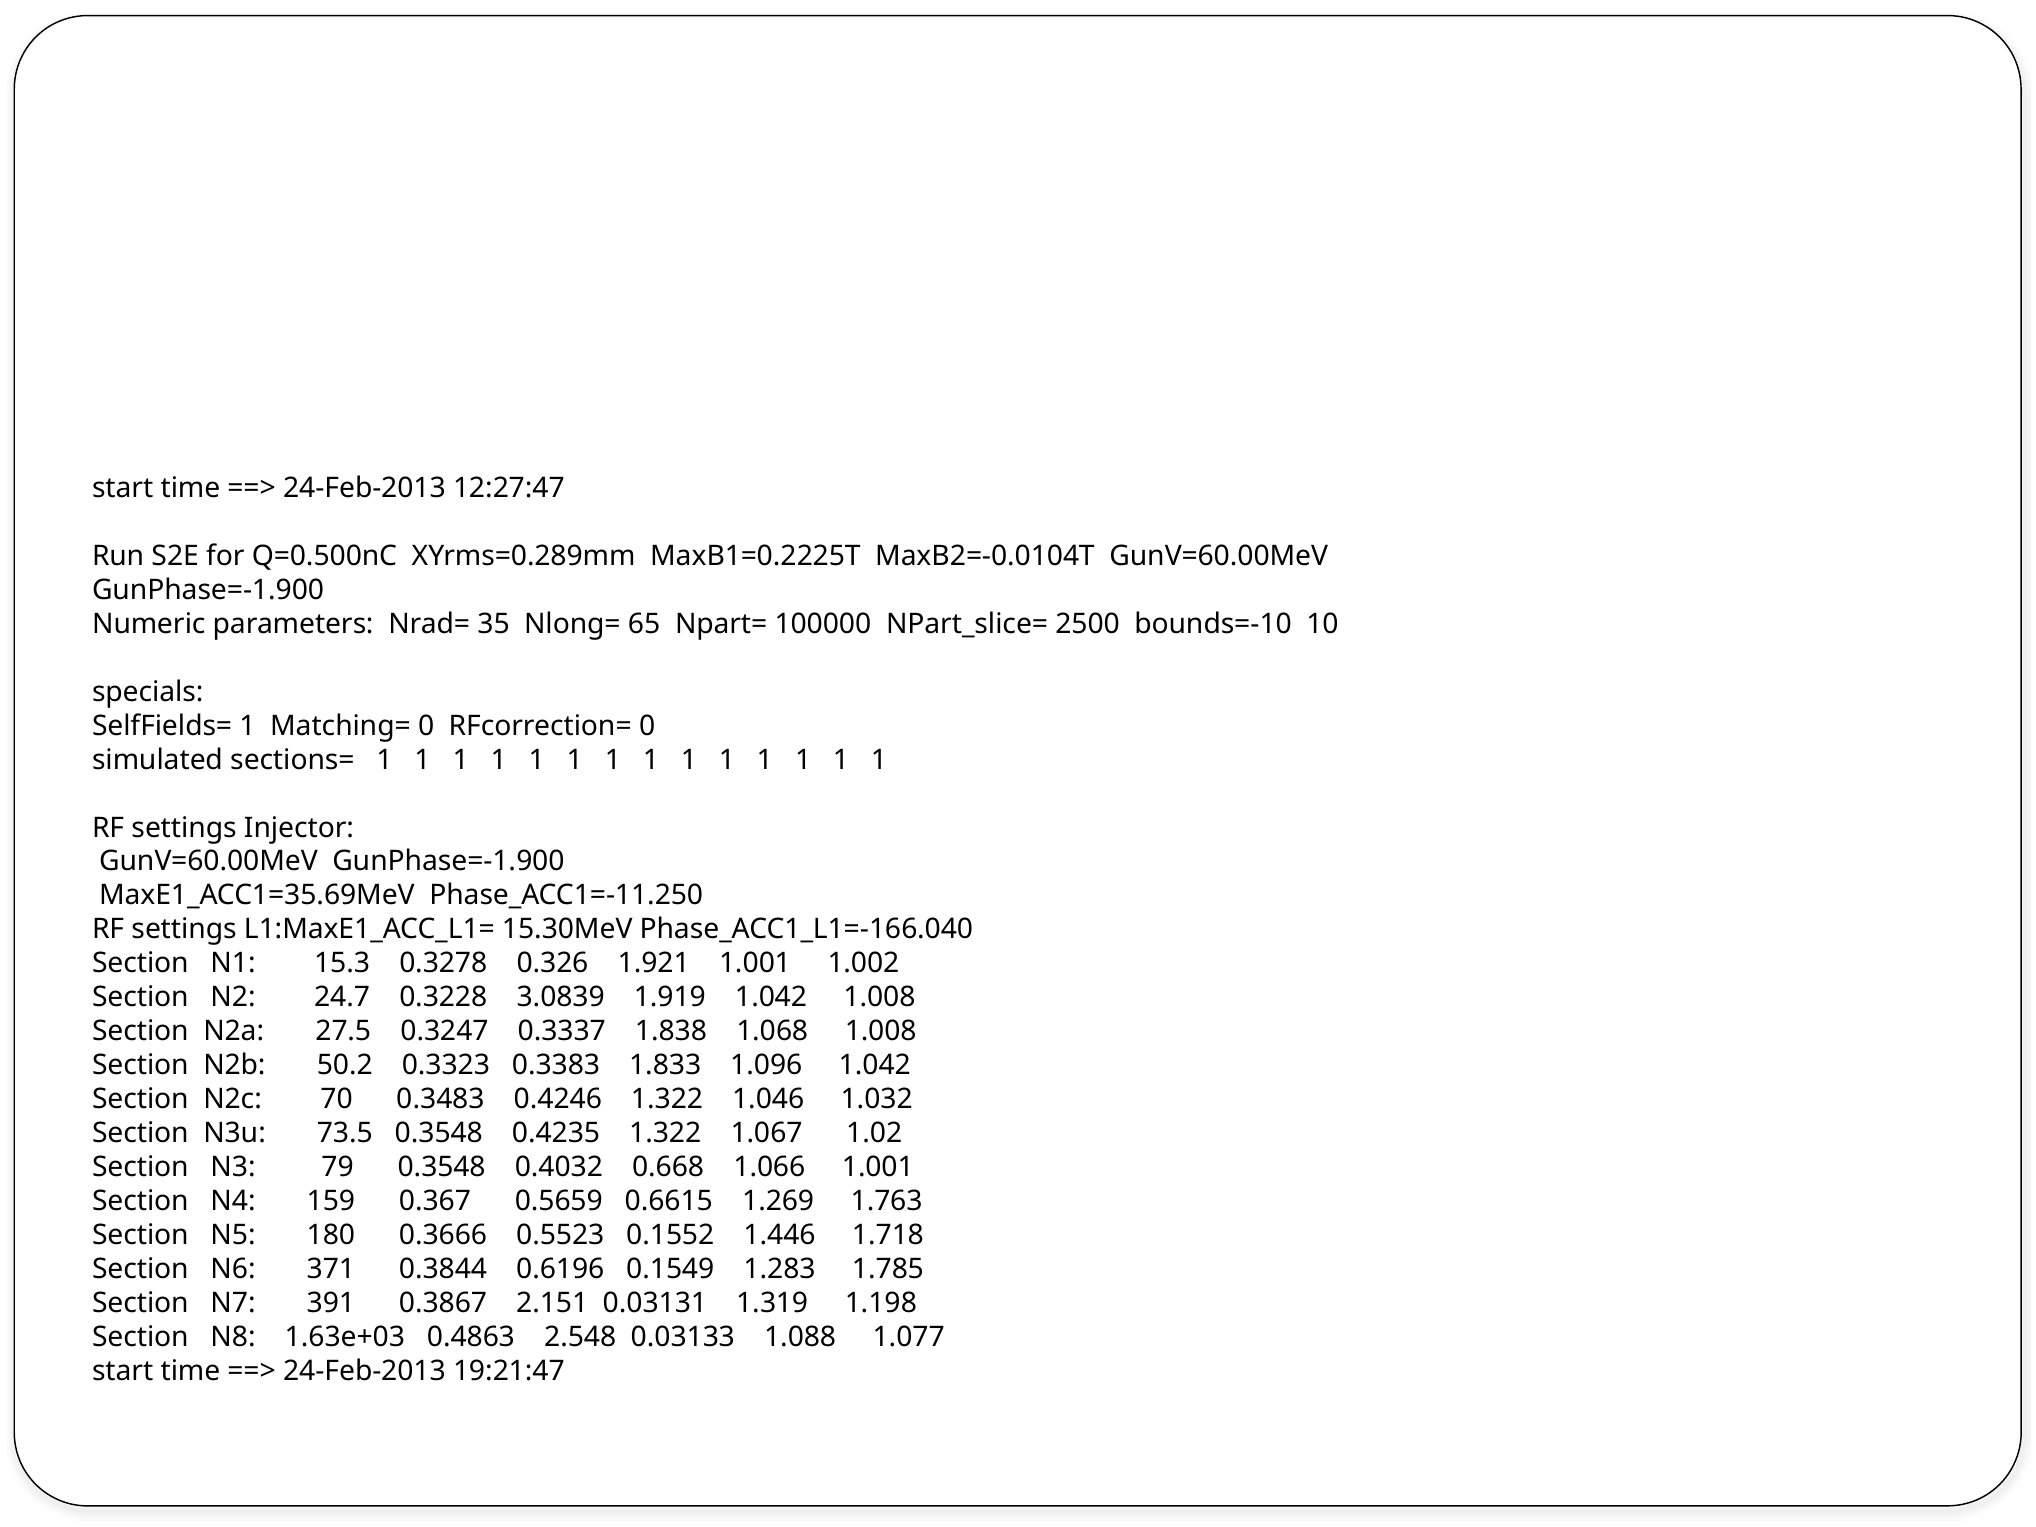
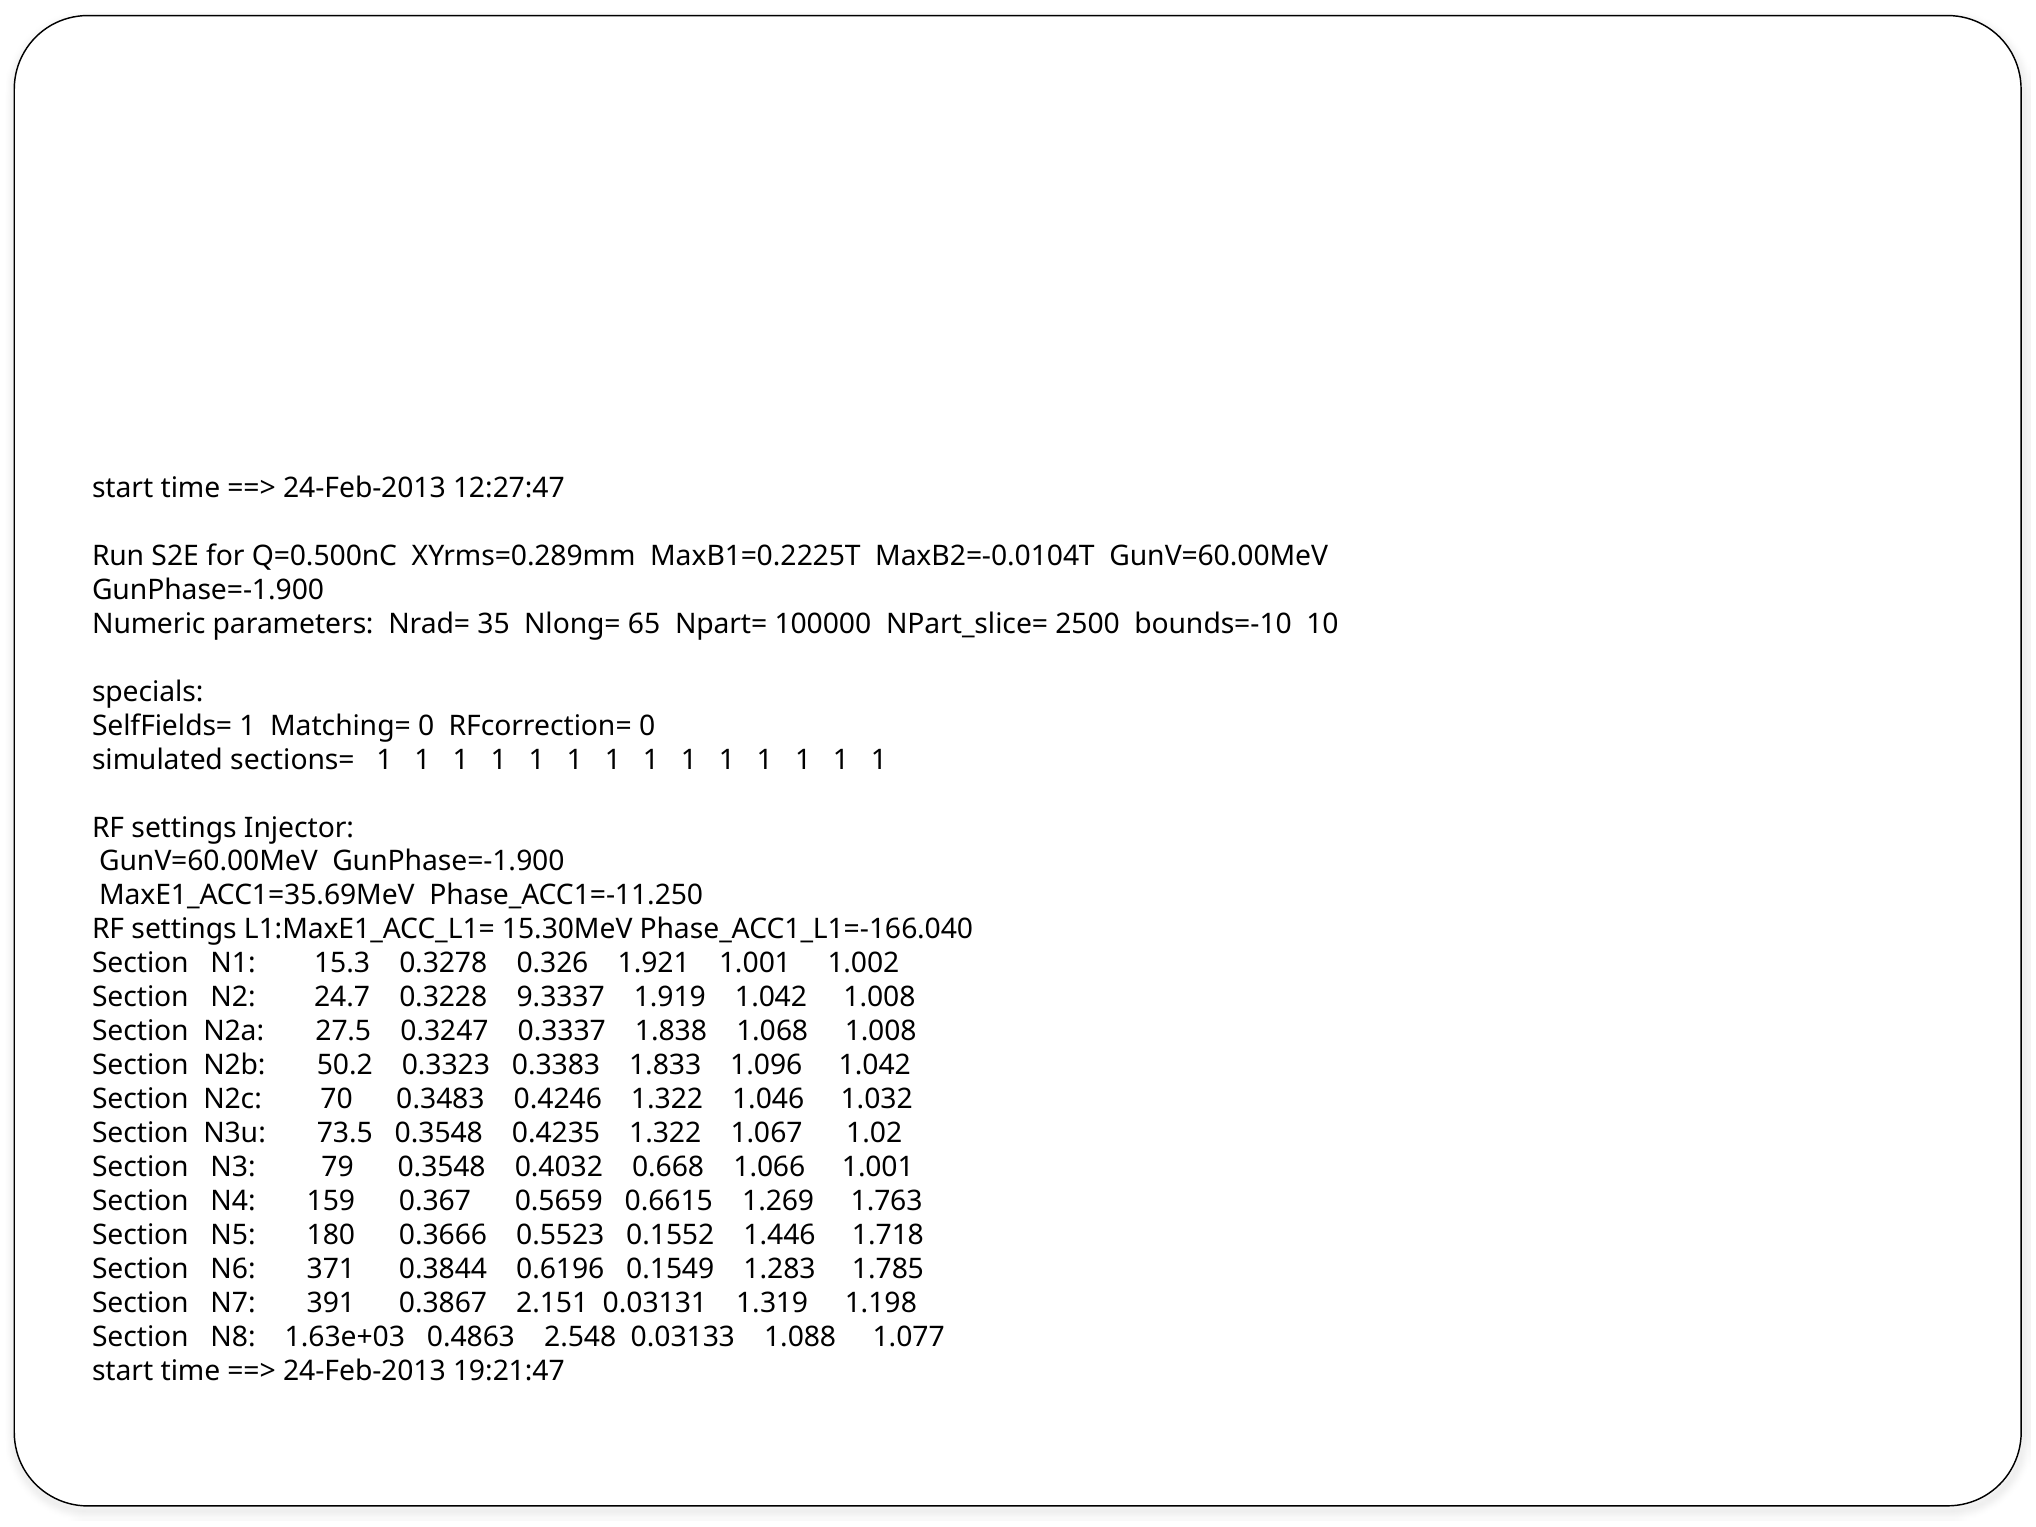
3.0839: 3.0839 -> 9.3337
